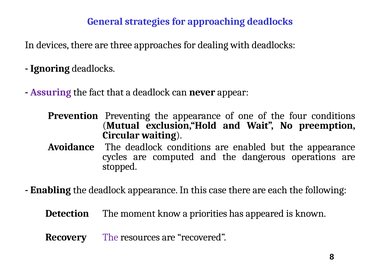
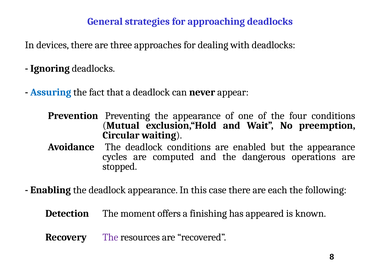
Assuring colour: purple -> blue
know: know -> offers
priorities: priorities -> finishing
